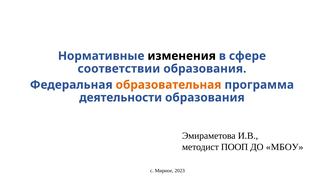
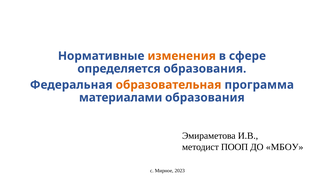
изменения colour: black -> orange
соответствии: соответствии -> определяется
деятельности: деятельности -> материалами
